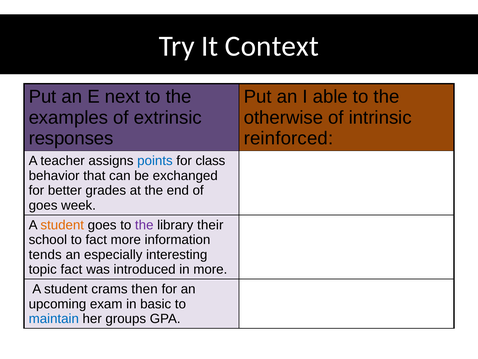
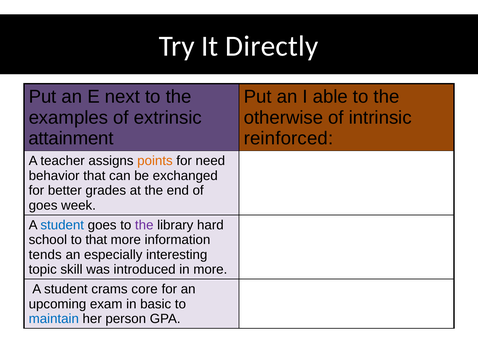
Context: Context -> Directly
responses: responses -> attainment
points colour: blue -> orange
class: class -> need
student at (62, 225) colour: orange -> blue
their: their -> hard
to fact: fact -> that
topic fact: fact -> skill
then: then -> core
groups: groups -> person
